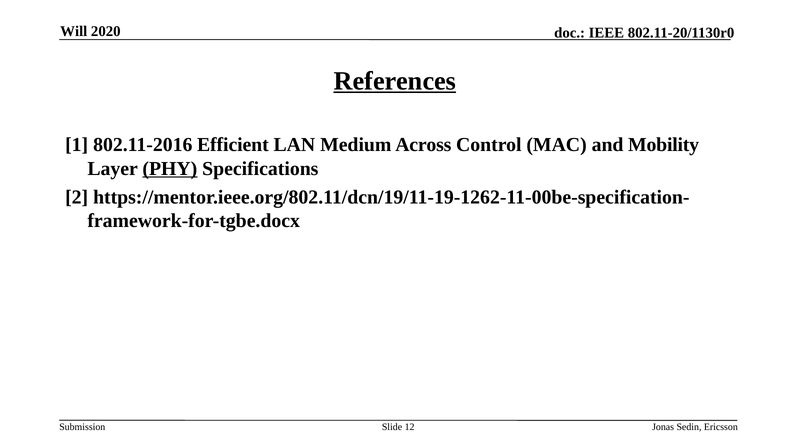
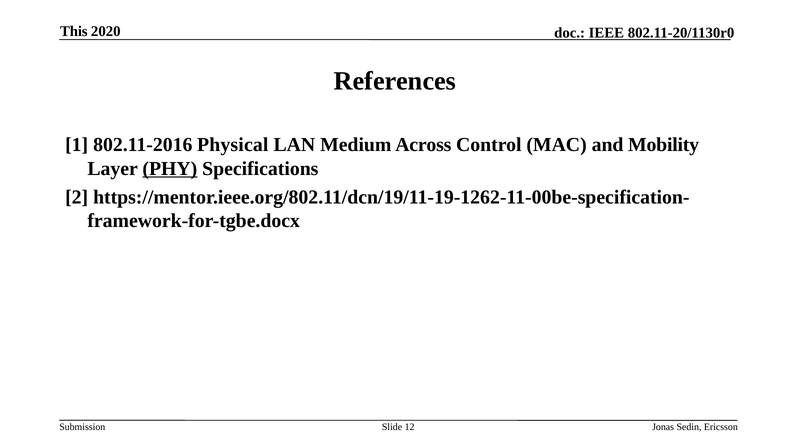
Will: Will -> This
References underline: present -> none
Efficient: Efficient -> Physical
